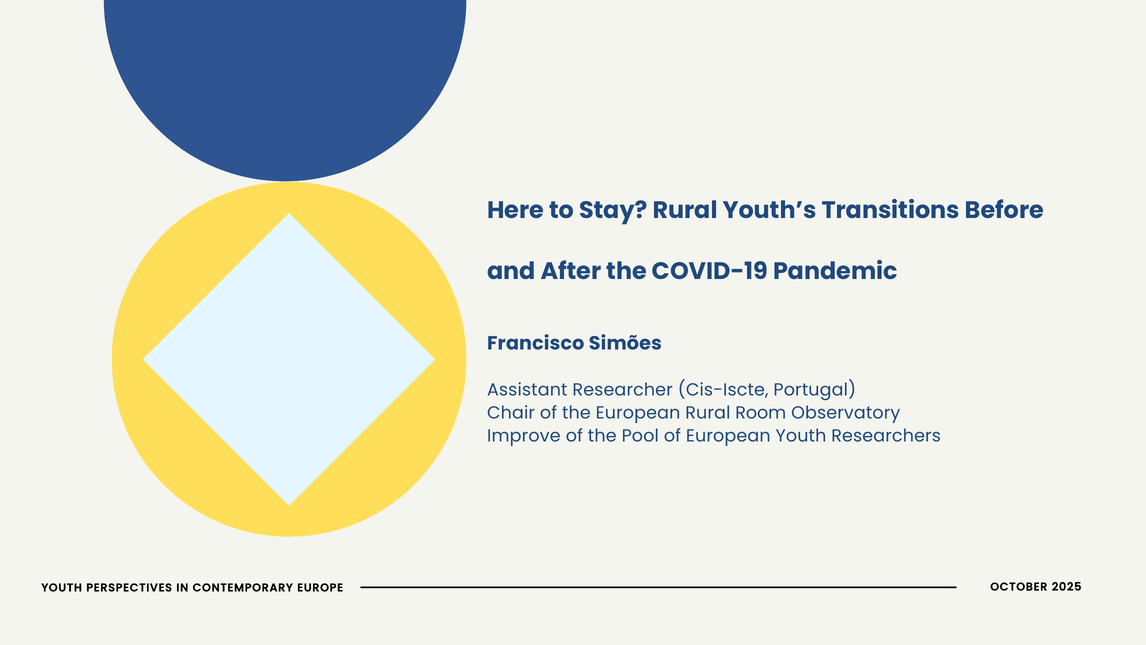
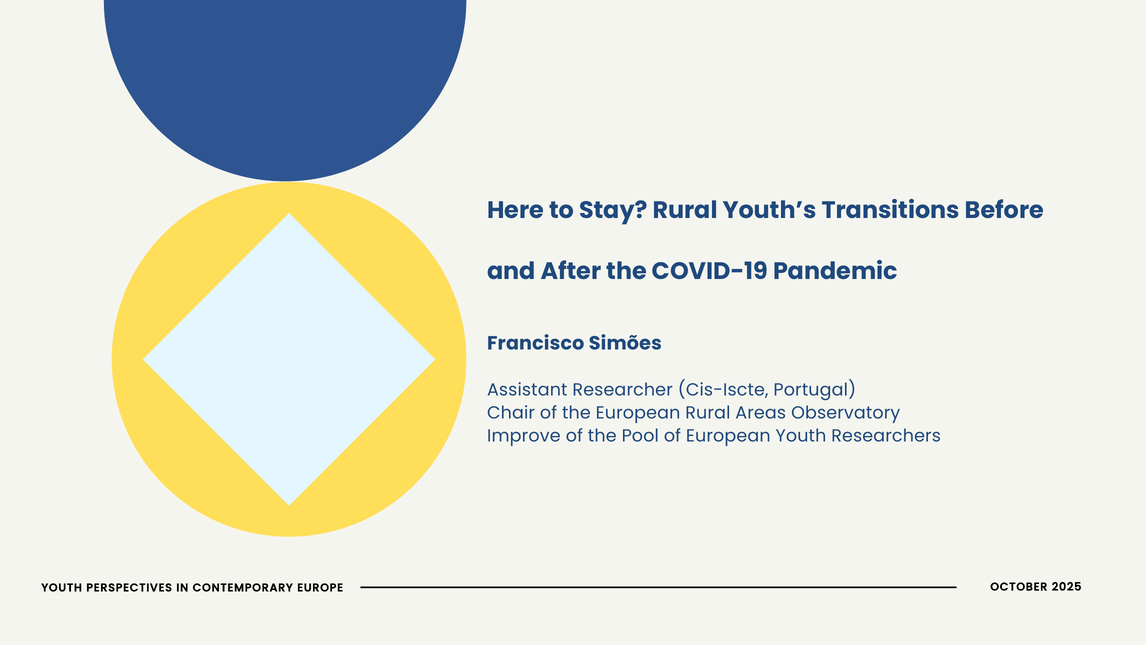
Room: Room -> Areas
